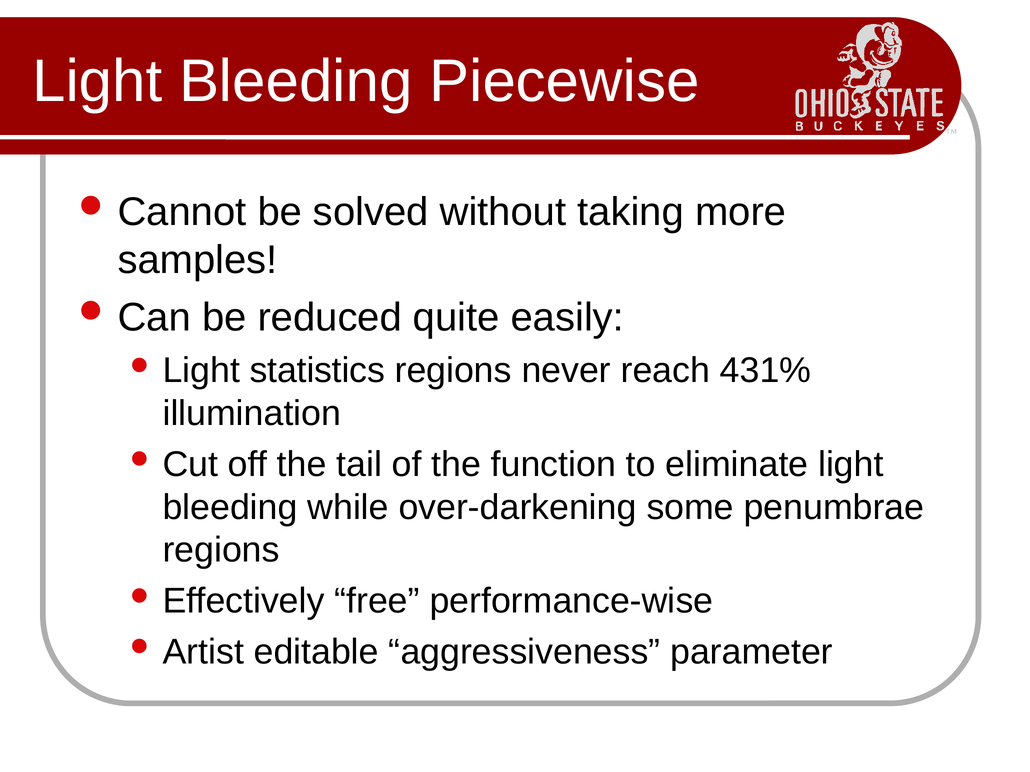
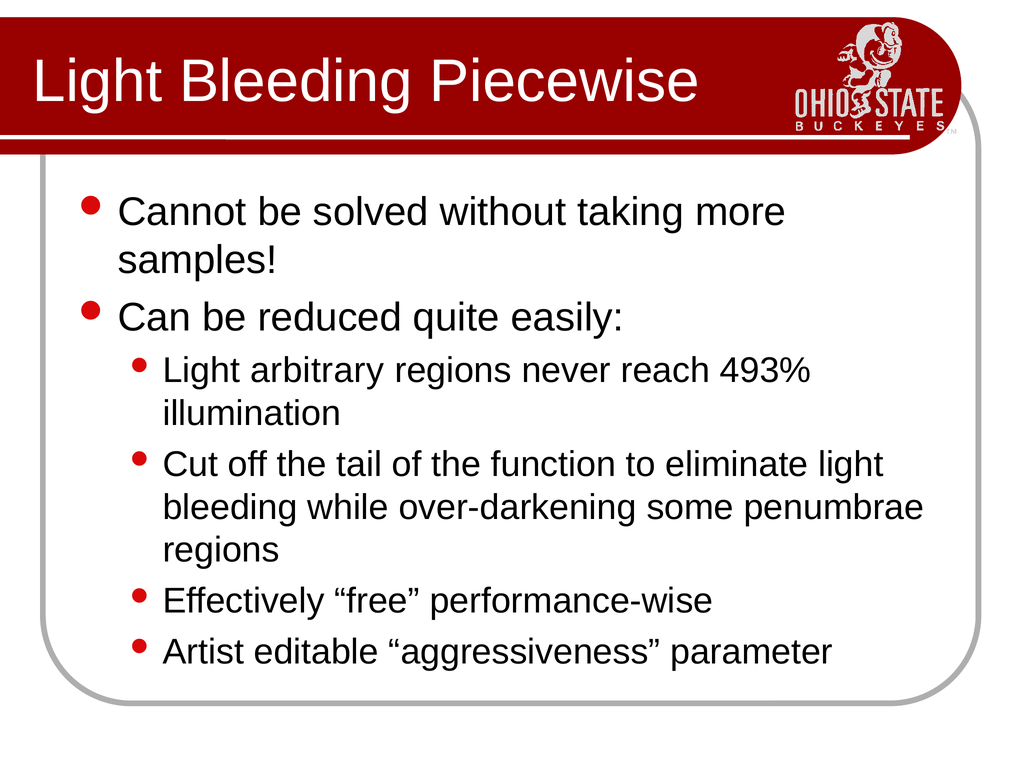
statistics: statistics -> arbitrary
431%: 431% -> 493%
